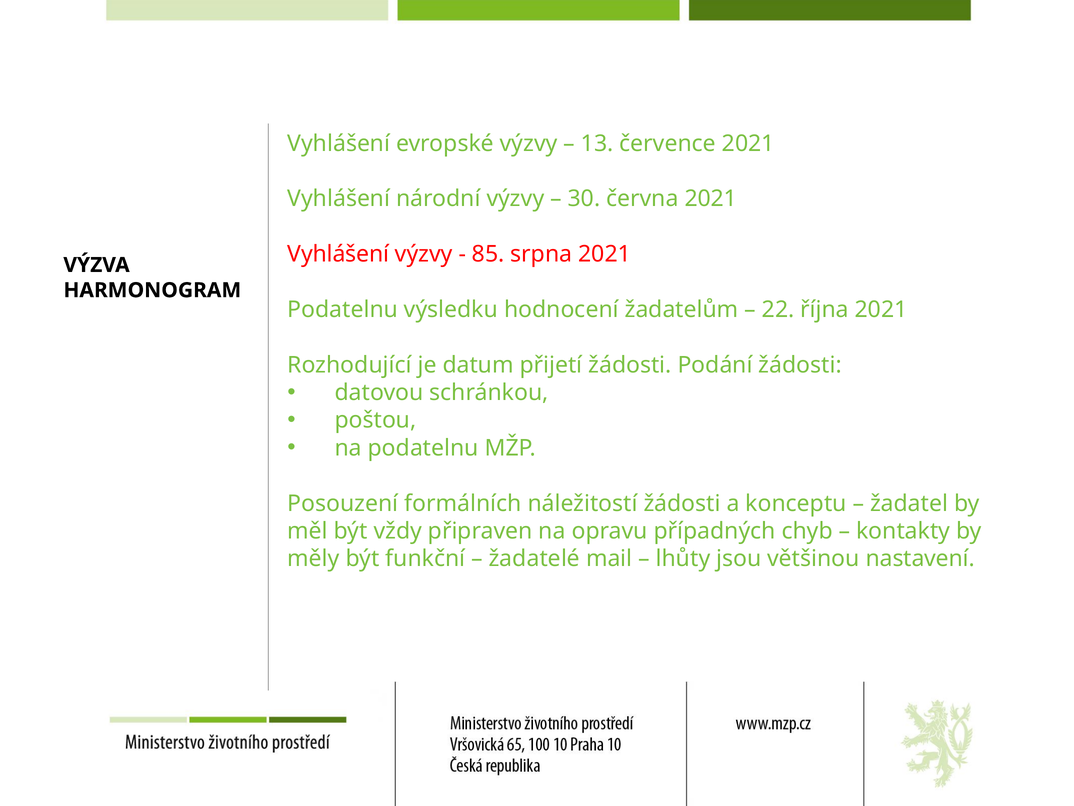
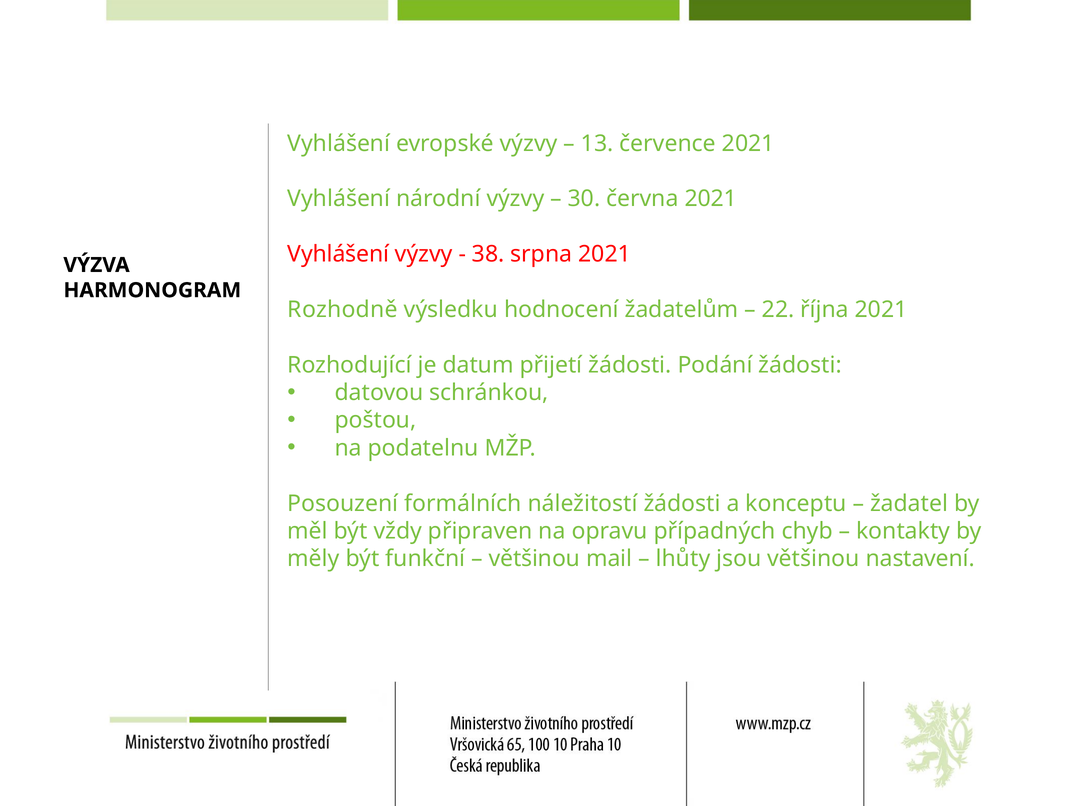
85: 85 -> 38
Podatelnu at (343, 309): Podatelnu -> Rozhodně
žadatelé at (534, 558): žadatelé -> většinou
